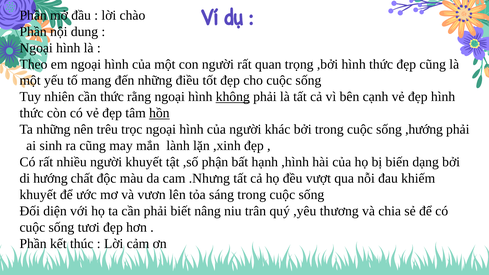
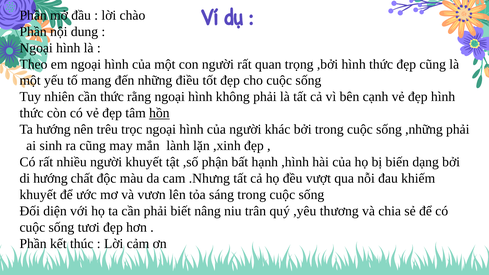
không underline: present -> none
Ta những: những -> hướng
,hướng: ,hướng -> ,những
